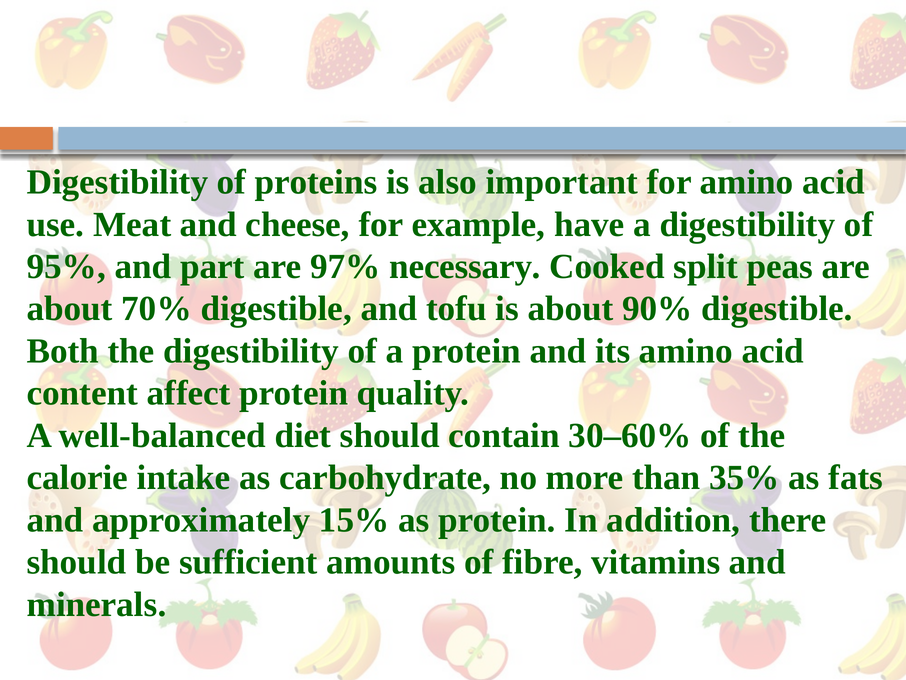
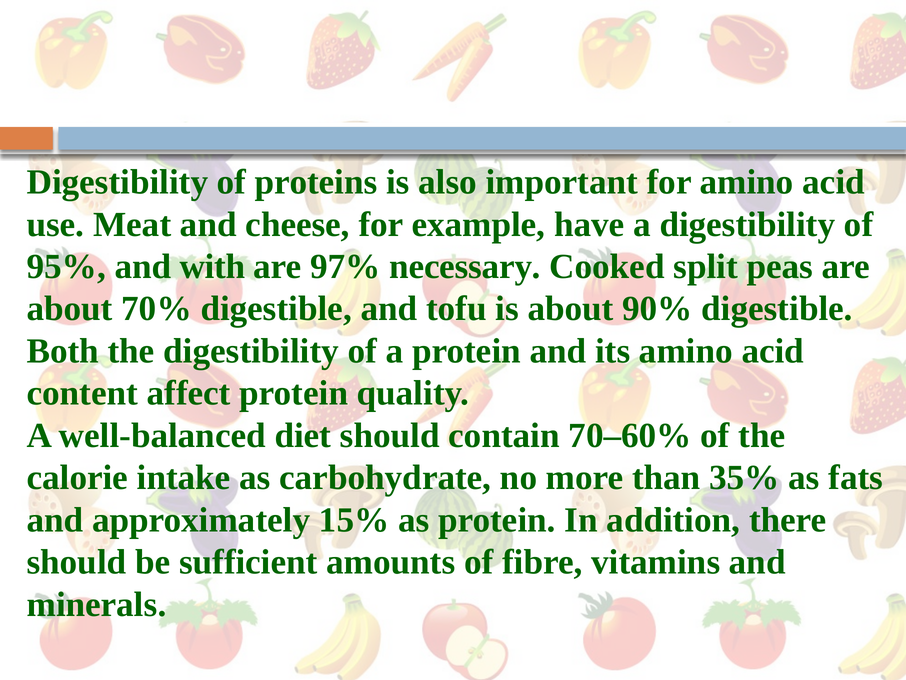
part: part -> with
30–60%: 30–60% -> 70–60%
